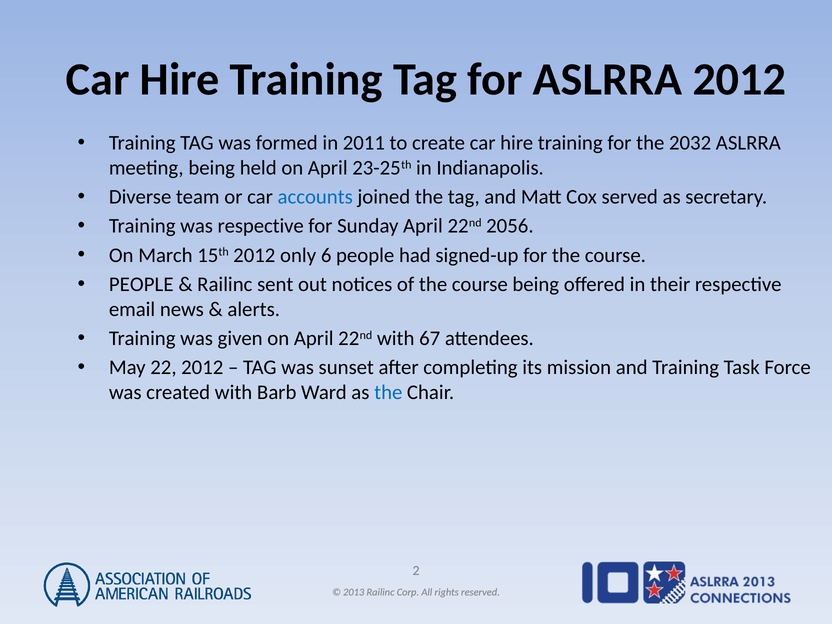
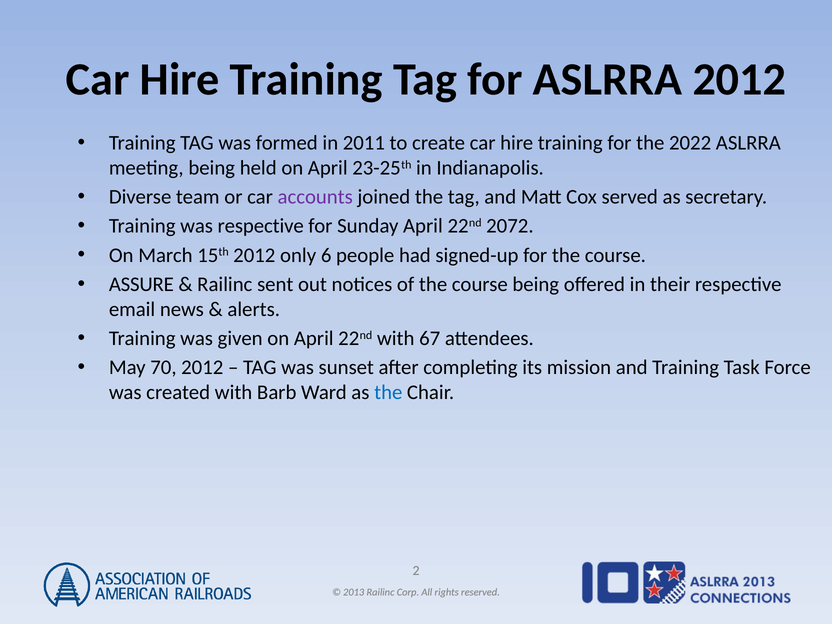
2032: 2032 -> 2022
accounts colour: blue -> purple
2056: 2056 -> 2072
PEOPLE at (141, 284): PEOPLE -> ASSURE
22: 22 -> 70
